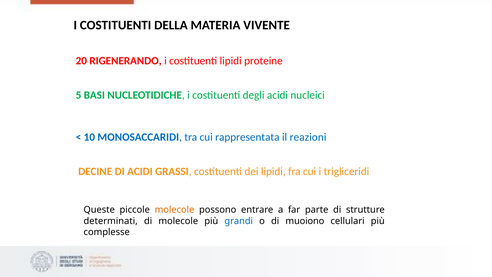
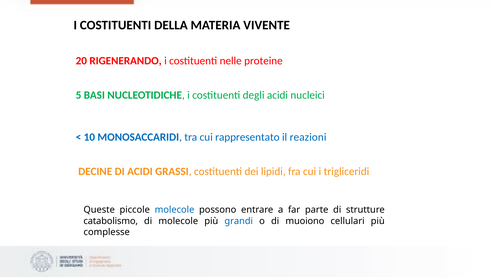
costituenti lipidi: lipidi -> nelle
rappresentata: rappresentata -> rappresentato
molecole at (175, 210) colour: orange -> blue
determinati: determinati -> catabolismo
